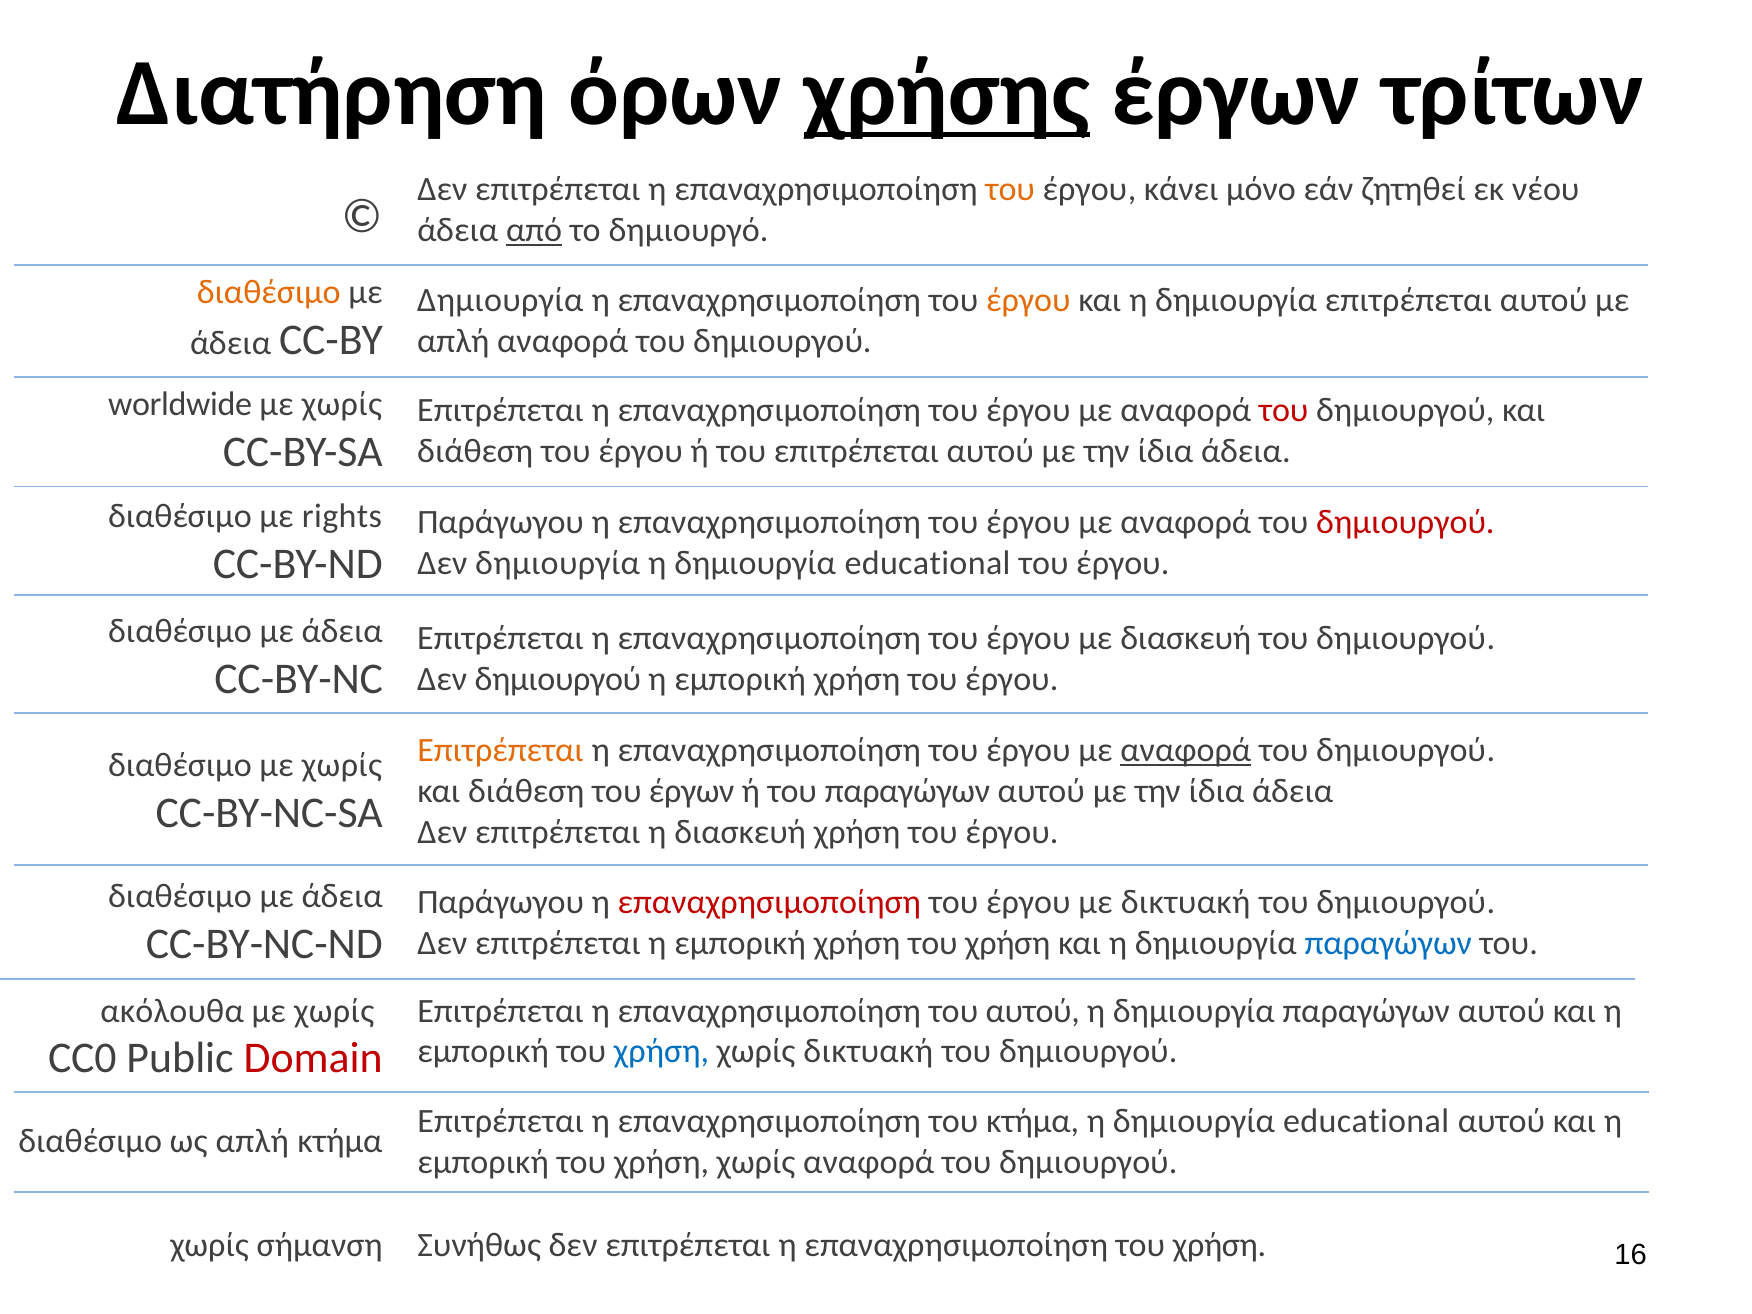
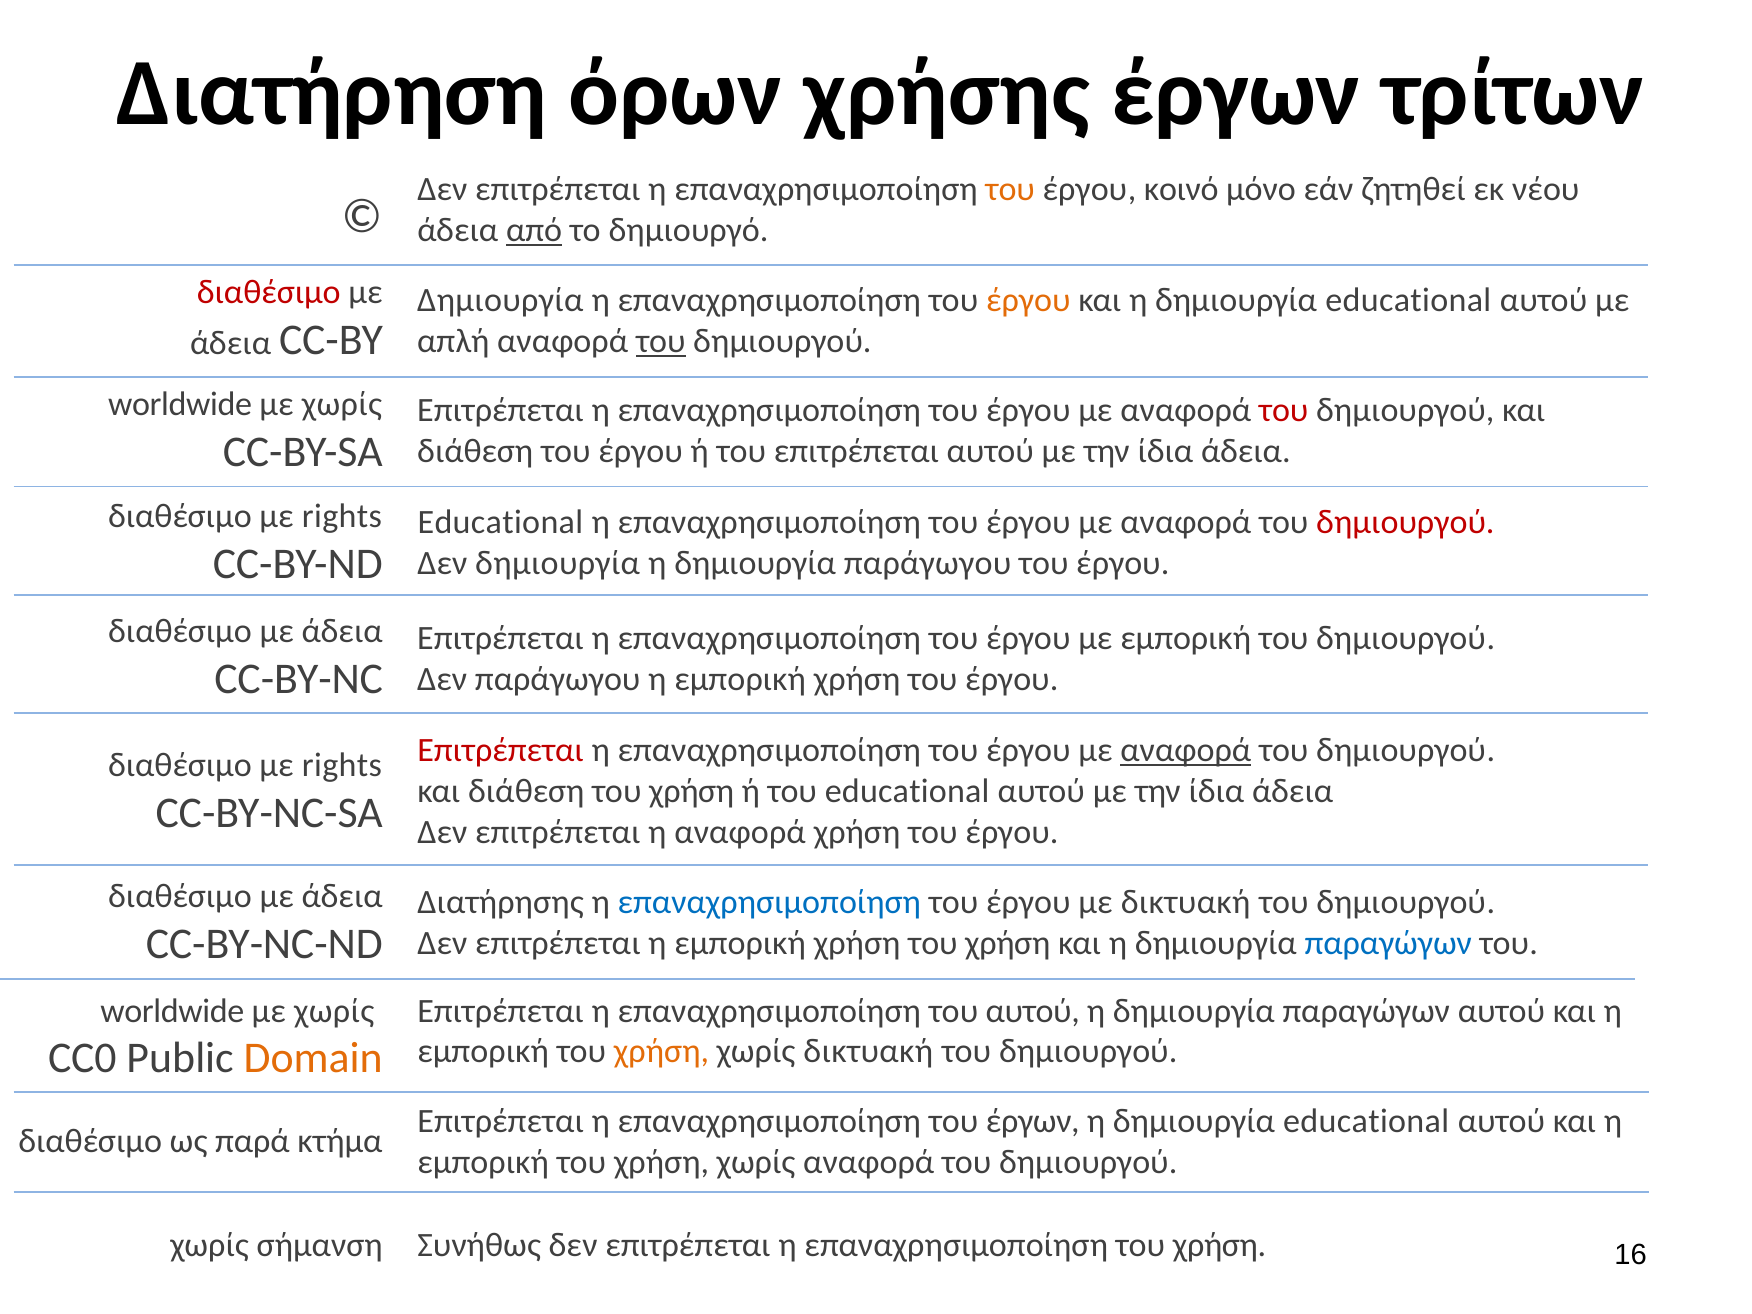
χρήσης underline: present -> none
κάνει: κάνει -> κοινό
διαθέσιμο at (269, 292) colour: orange -> red
και η δημιουργία επιτρέπεται: επιτρέπεται -> educational
του at (661, 341) underline: none -> present
Παράγωγου at (501, 522): Παράγωγου -> Educational
educational at (927, 563): educational -> παράγωγου
με διασκευή: διασκευή -> εμπορική
Δεν δημιουργού: δημιουργού -> παράγωγου
Επιτρέπεται at (501, 751) colour: orange -> red
χωρίς at (342, 765): χωρίς -> rights
διάθεση του έργων: έργων -> χρήση
του παραγώγων: παραγώγων -> educational
η διασκευή: διασκευή -> αναφορά
Παράγωγου at (501, 902): Παράγωγου -> Διατήρησης
επαναχρησιμοποίηση at (769, 902) colour: red -> blue
ακόλουθα at (172, 1011): ακόλουθα -> worldwide
χρήση at (662, 1052) colour: blue -> orange
Domain colour: red -> orange
του κτήμα: κτήμα -> έργων
ως απλή: απλή -> παρά
